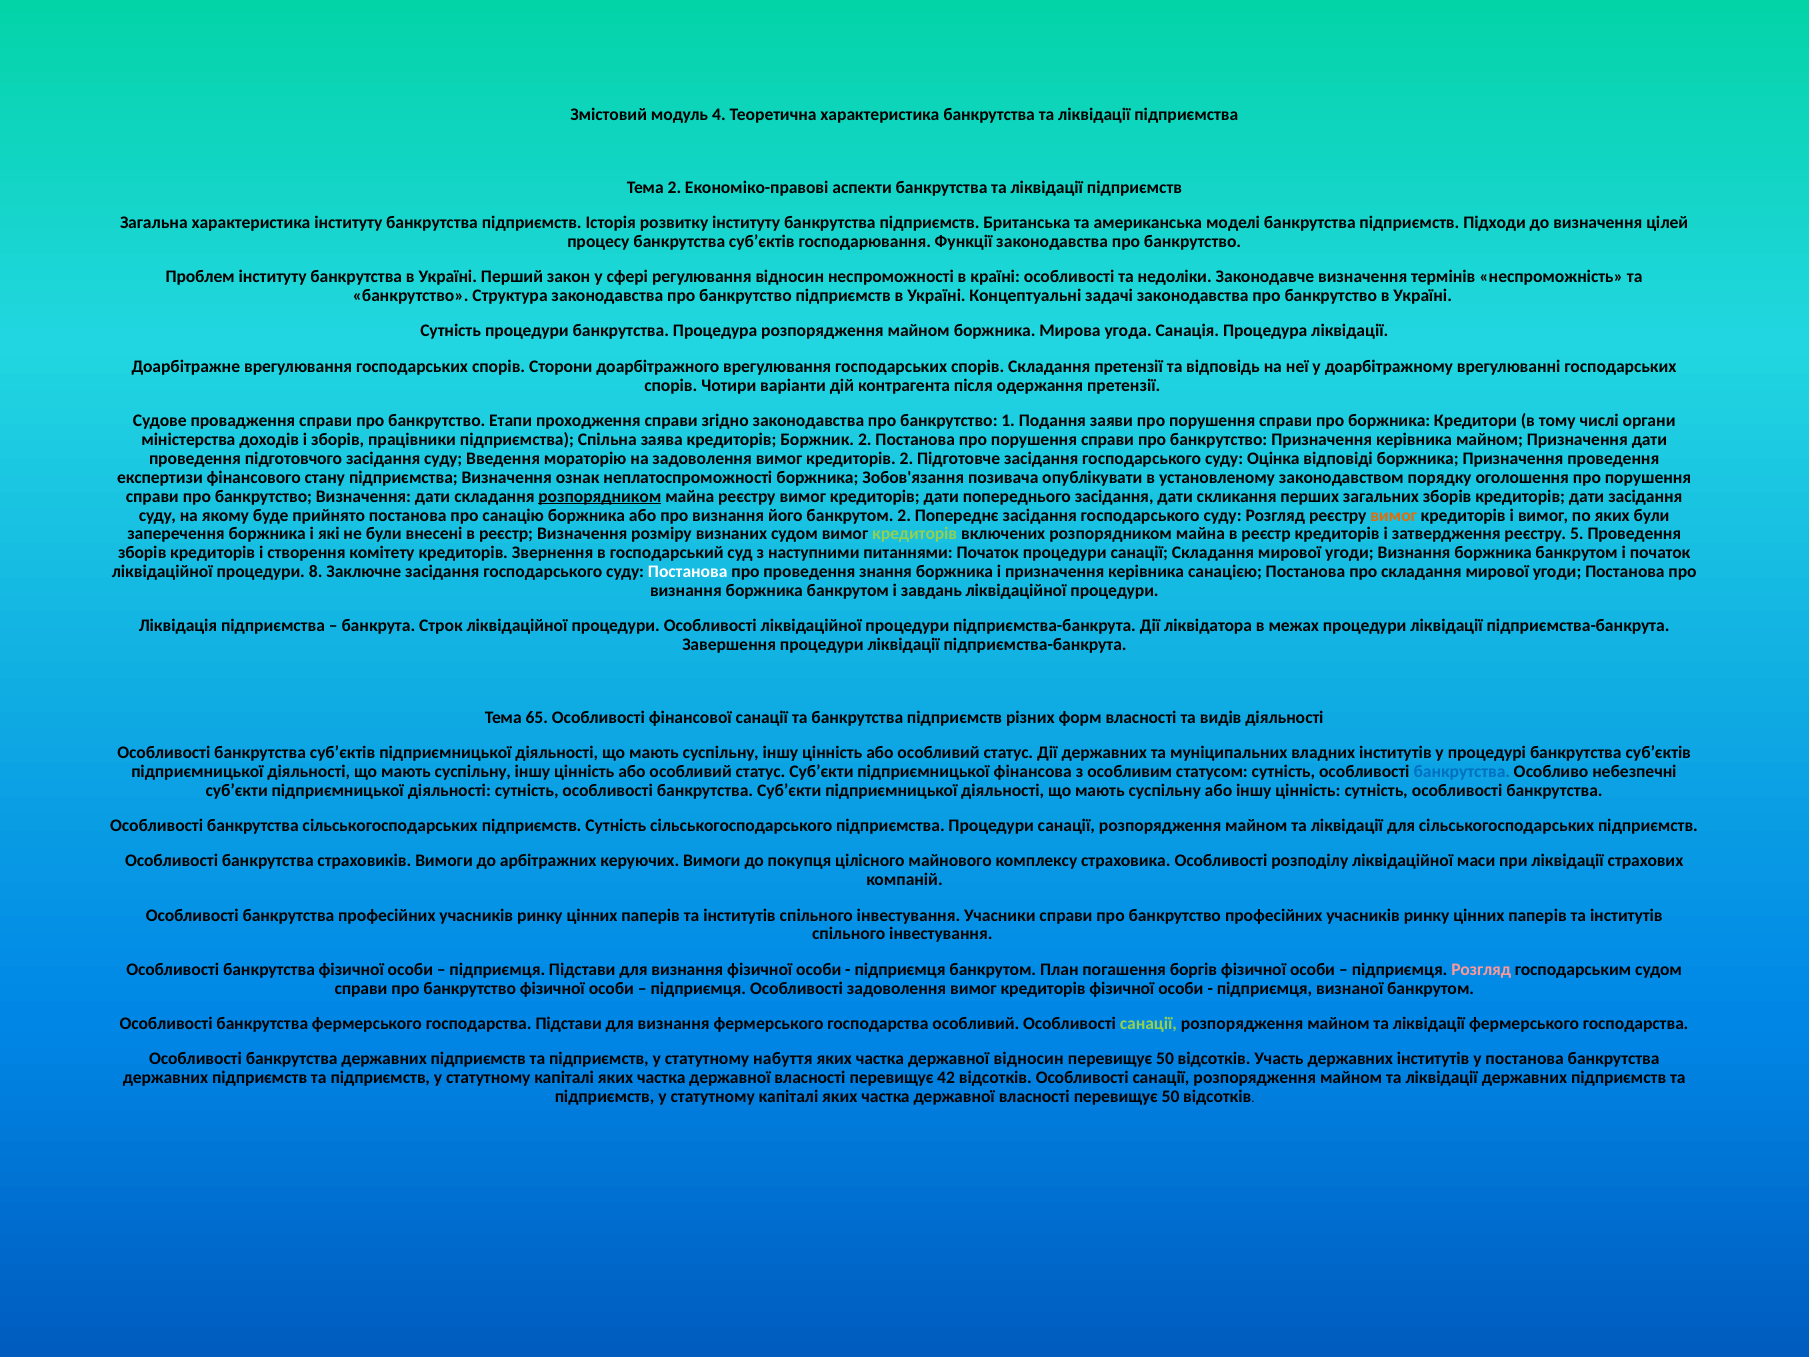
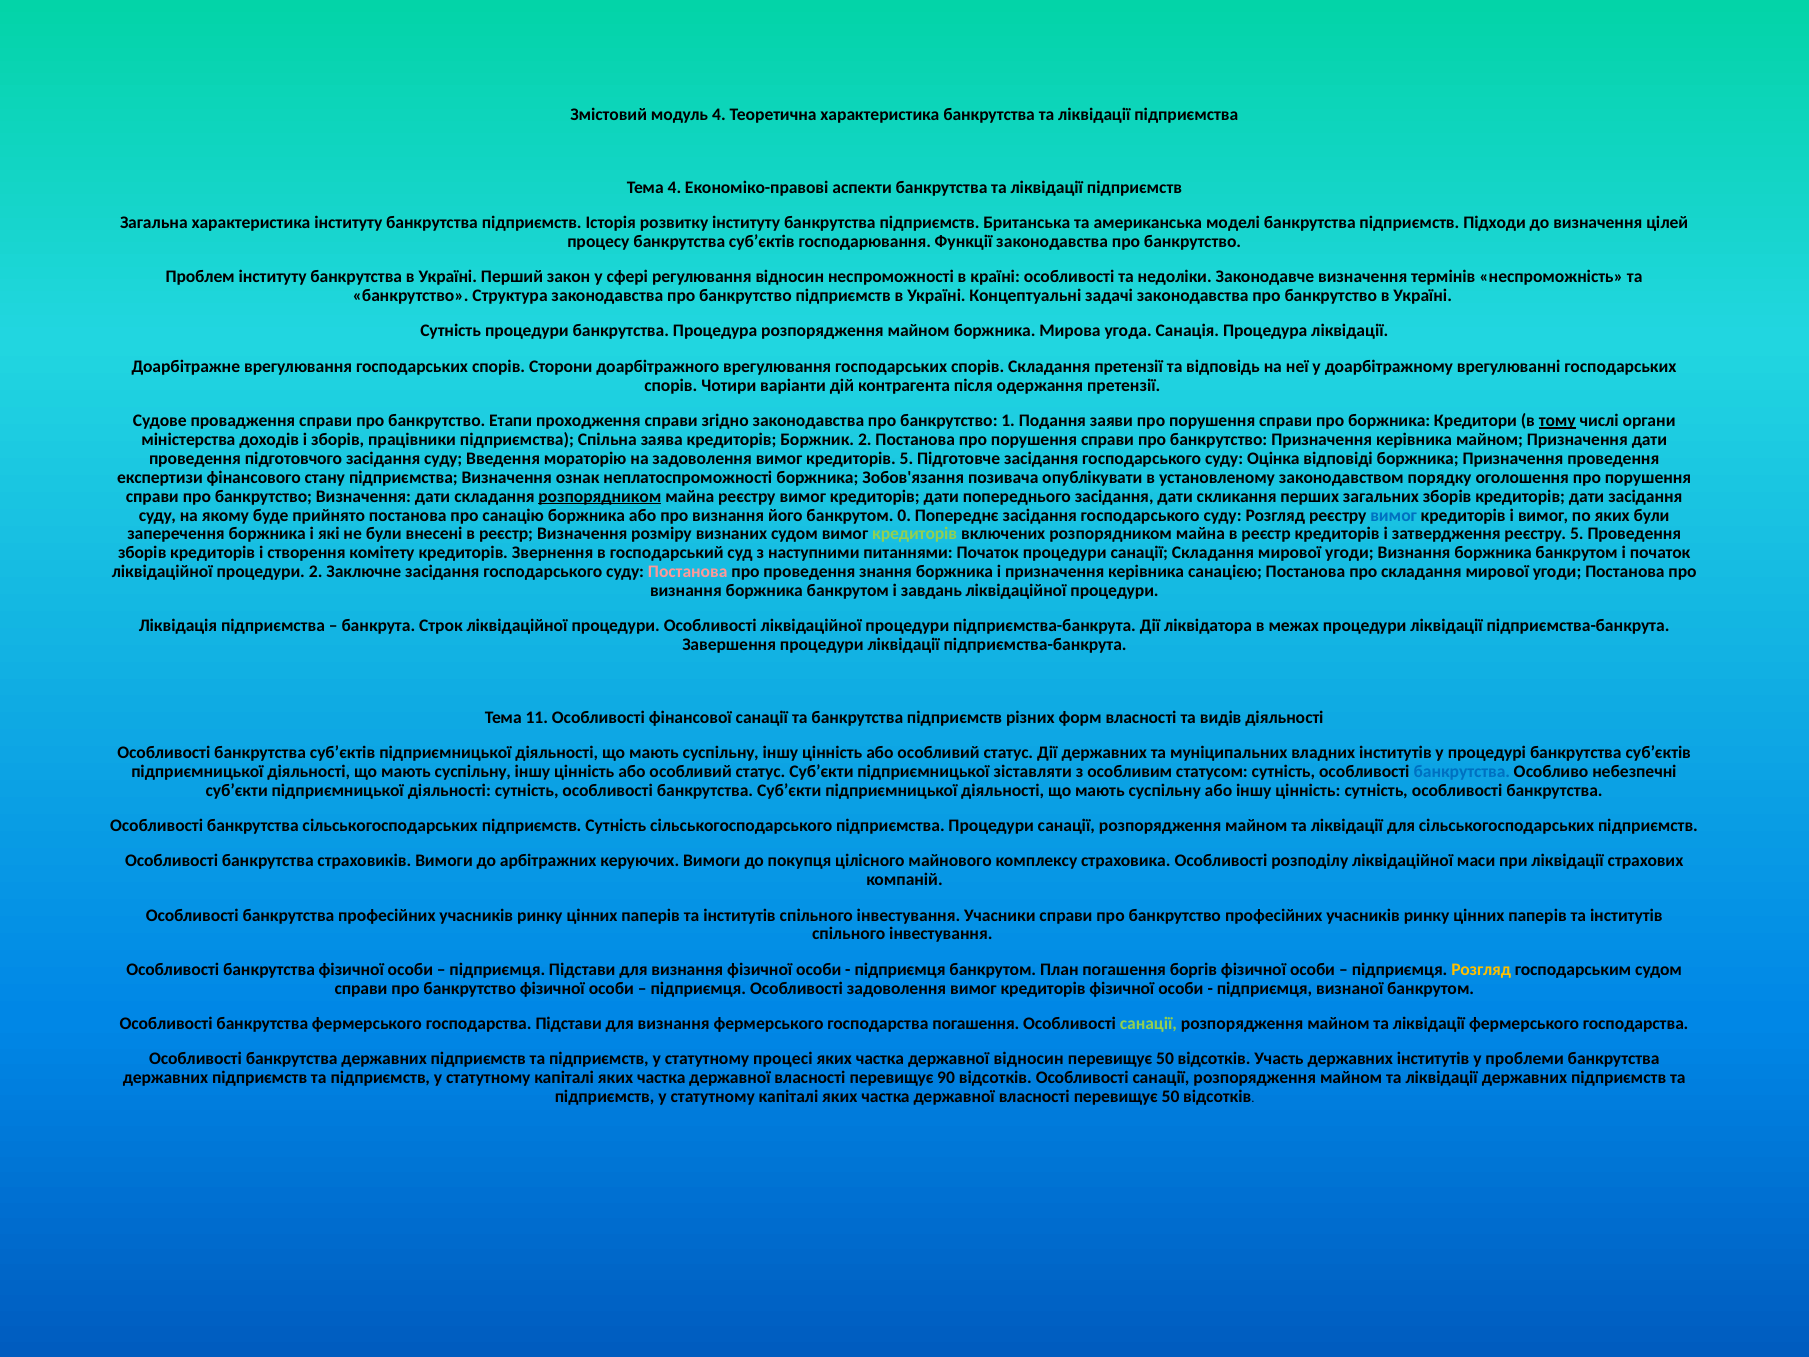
Тема 2: 2 -> 4
тому underline: none -> present
кредиторів 2: 2 -> 5
банкрутом 2: 2 -> 0
вимог at (1394, 515) colour: orange -> blue
процедури 8: 8 -> 2
Постанова at (688, 572) colour: white -> pink
65: 65 -> 11
фінансова: фінансова -> зіставляти
Розгляд at (1481, 969) colour: pink -> yellow
господарства особливий: особливий -> погашення
набуття: набуття -> процесі
у постанова: постанова -> проблеми
42: 42 -> 90
